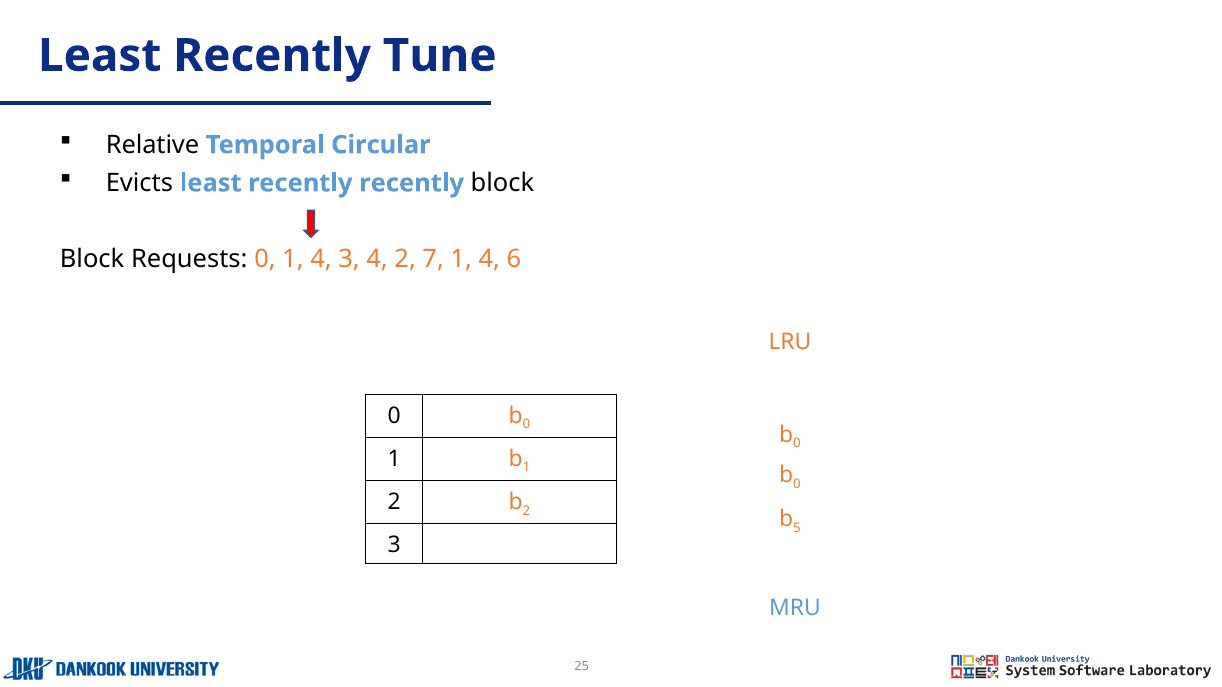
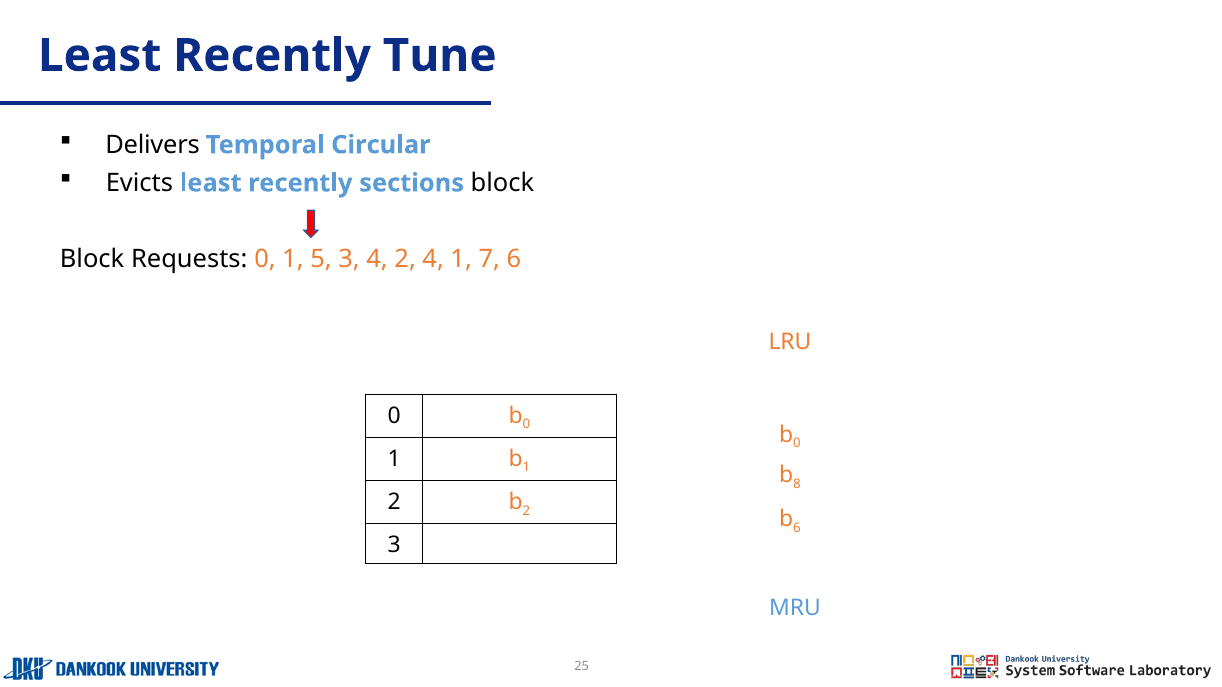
Relative: Relative -> Delivers
recently recently: recently -> sections
0 1 4: 4 -> 5
2 7: 7 -> 4
4 at (489, 260): 4 -> 7
0 at (797, 484): 0 -> 8
5 at (797, 528): 5 -> 6
